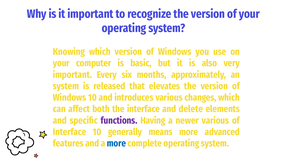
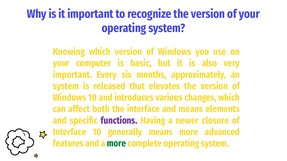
and delete: delete -> means
newer various: various -> closure
more at (116, 144) colour: blue -> green
